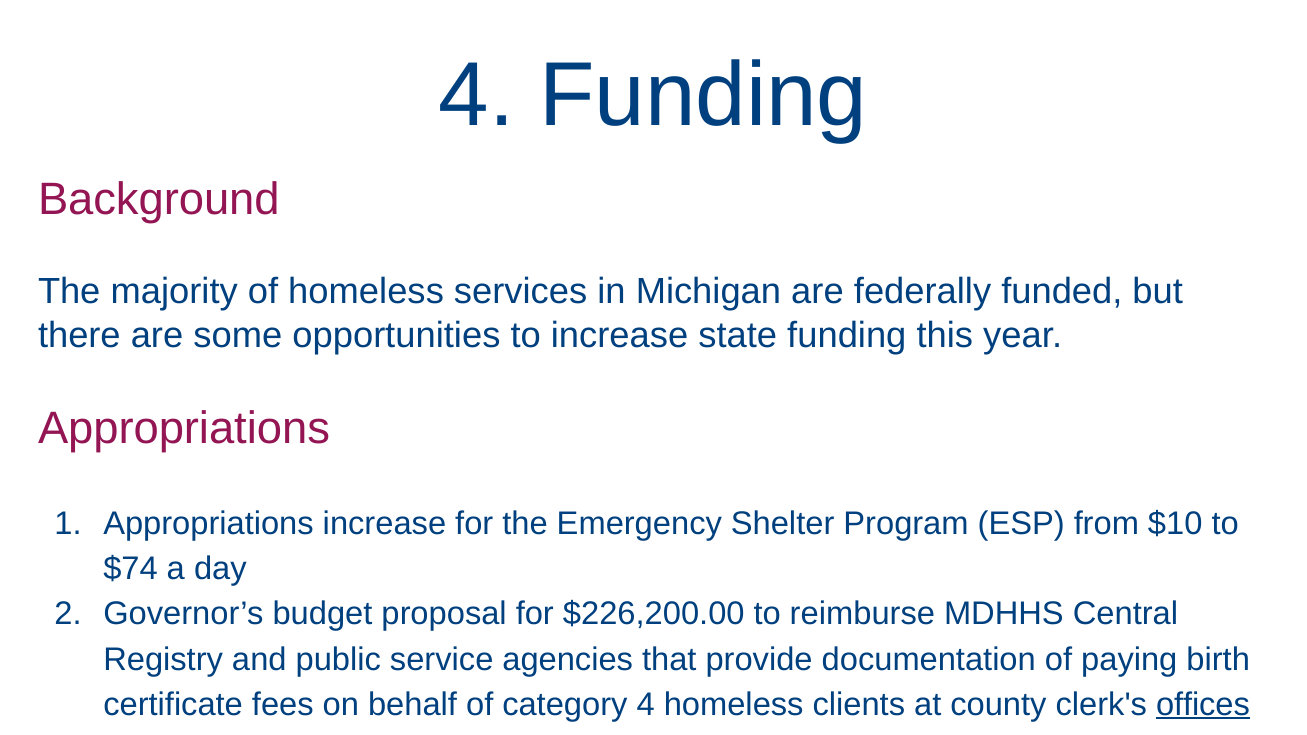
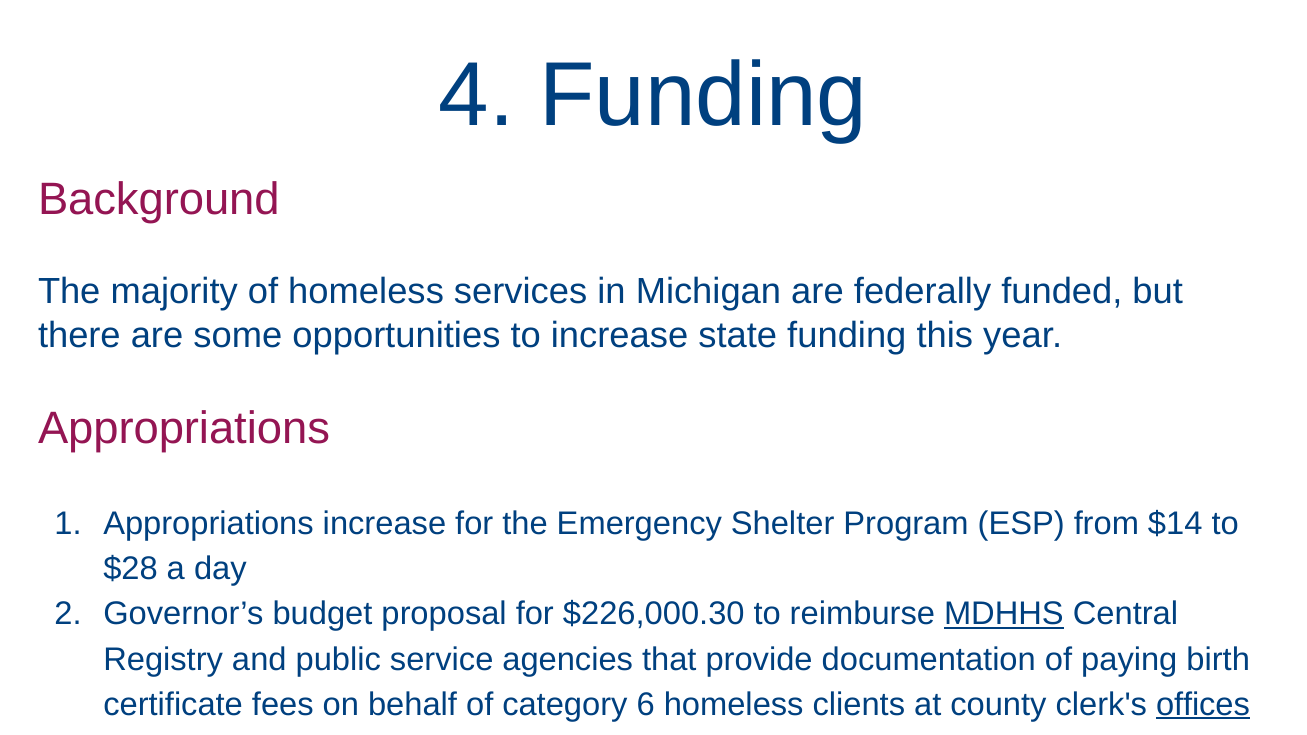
$10: $10 -> $14
$74: $74 -> $28
$226,200.00: $226,200.00 -> $226,000.30
MDHHS underline: none -> present
category 4: 4 -> 6
